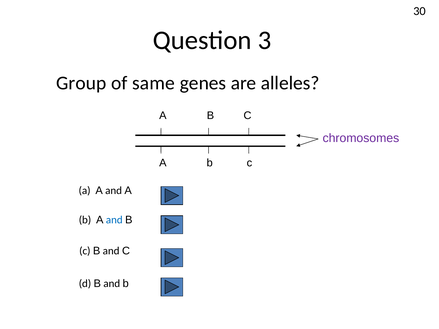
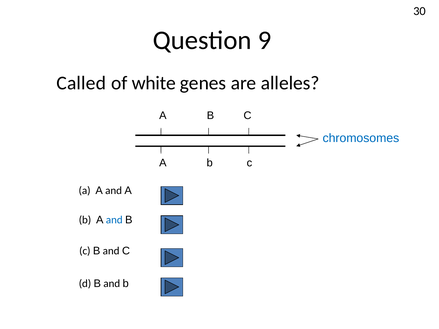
3: 3 -> 9
Group: Group -> Called
same: same -> white
chromosomes colour: purple -> blue
